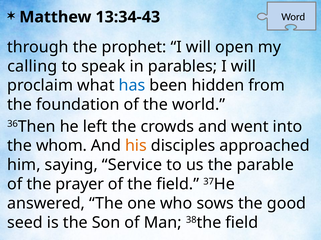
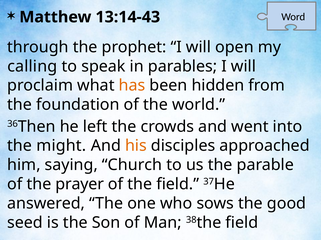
13:34-43: 13:34-43 -> 13:14-43
has colour: blue -> orange
whom: whom -> might
Service: Service -> Church
